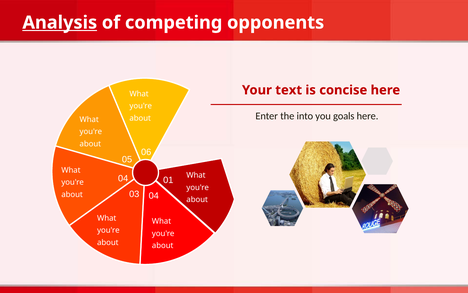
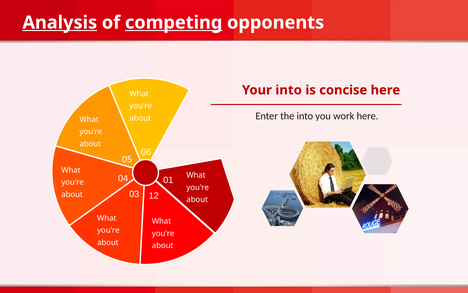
competing underline: none -> present
Your text: text -> into
goals: goals -> work
03 04: 04 -> 12
